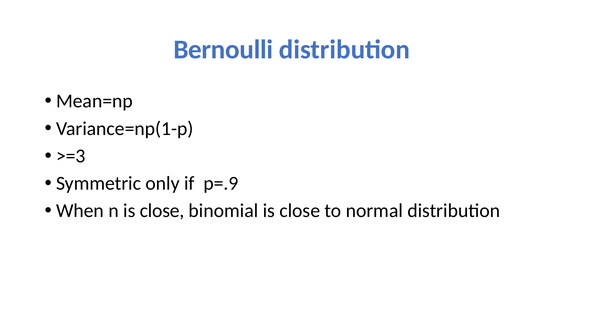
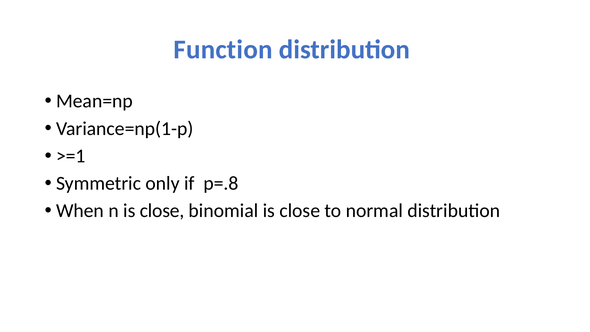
Bernoulli: Bernoulli -> Function
>=3: >=3 -> >=1
p=.9: p=.9 -> p=.8
